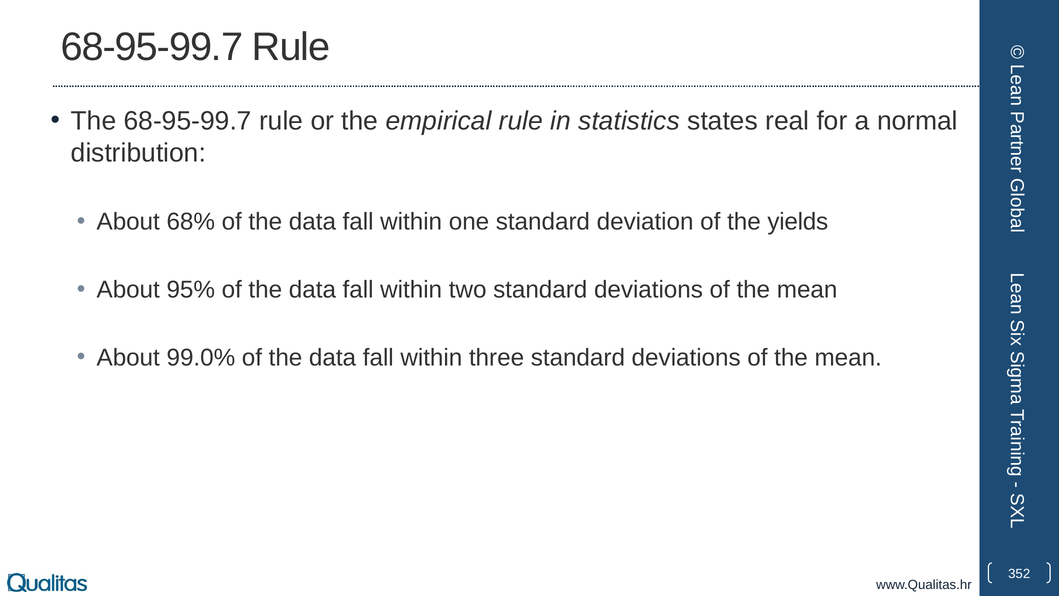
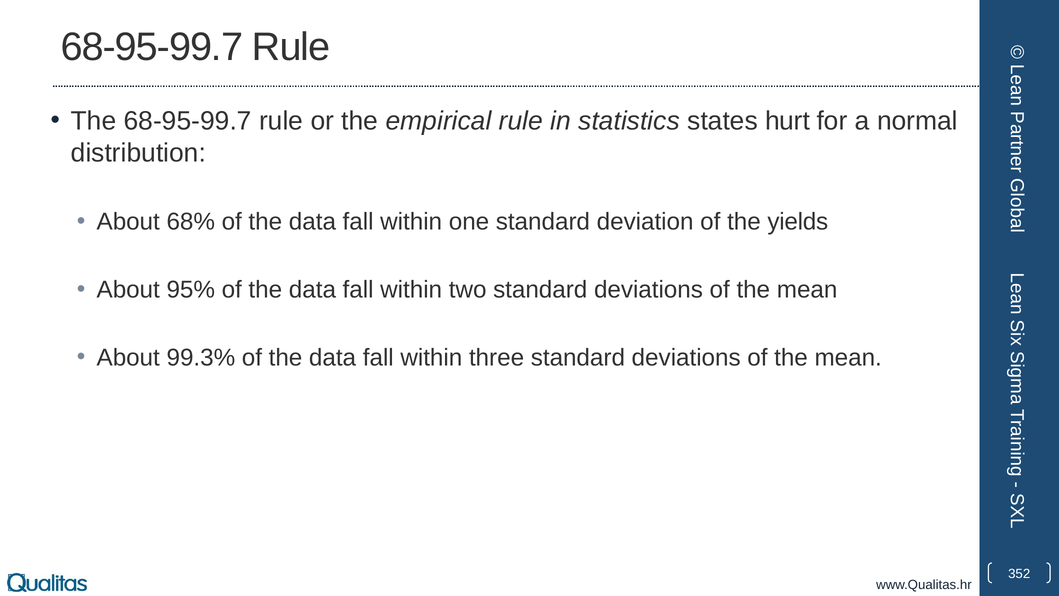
real: real -> hurt
99.0%: 99.0% -> 99.3%
